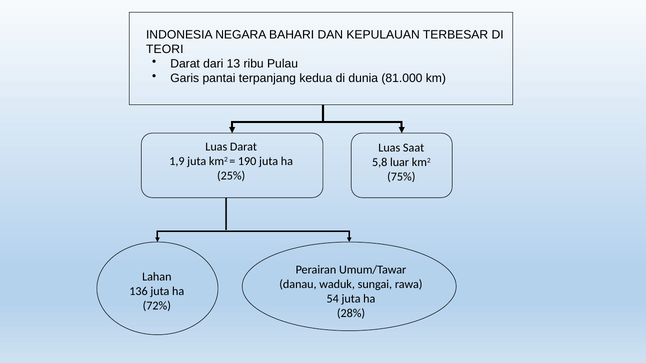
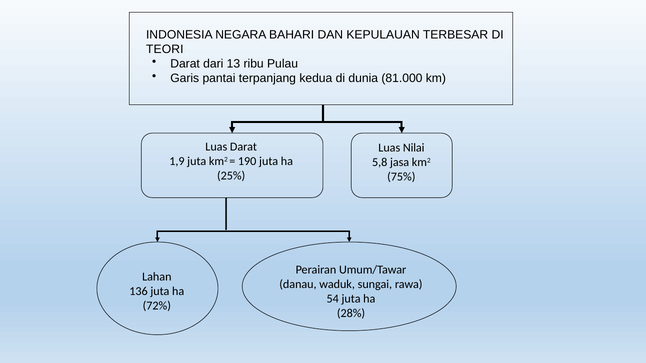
Saat: Saat -> Nilai
luar: luar -> jasa
